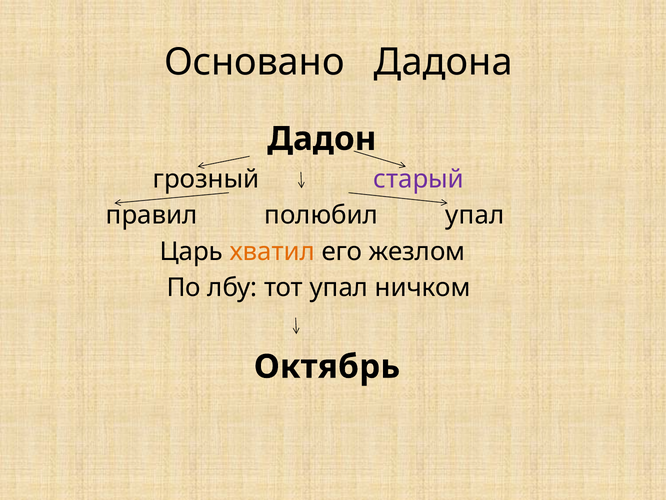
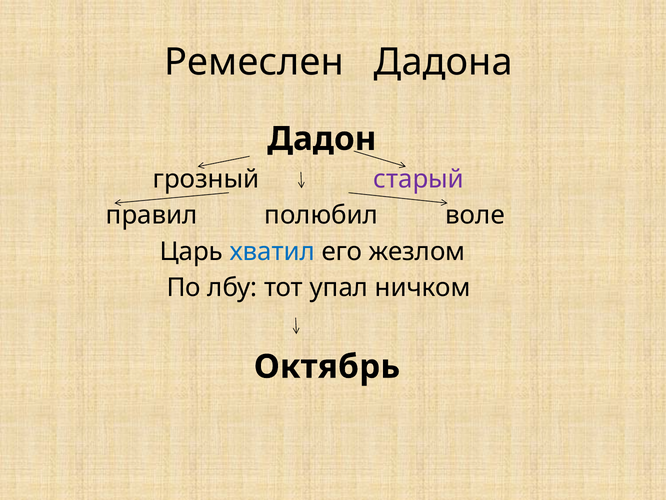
Основано: Основано -> Ремеслен
полюбил упал: упал -> воле
хватил colour: orange -> blue
